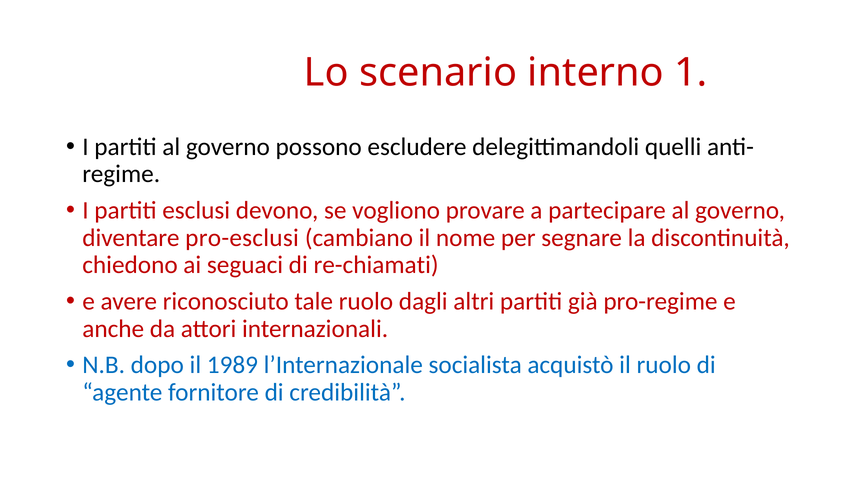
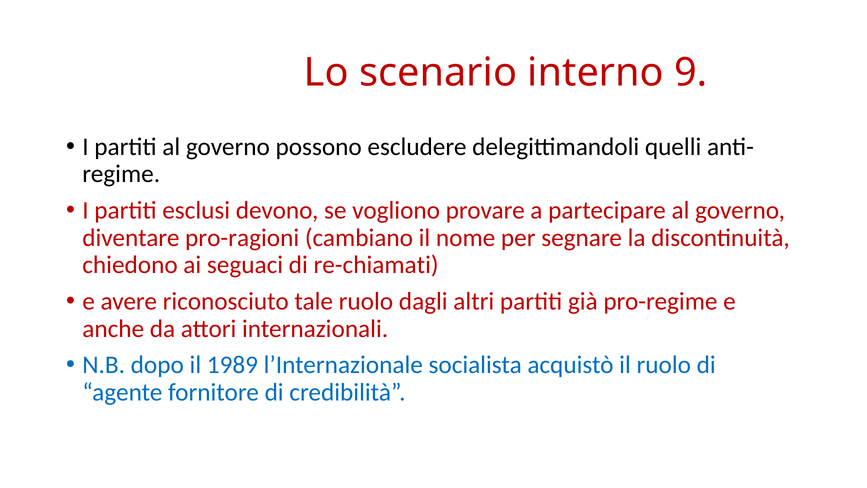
1: 1 -> 9
pro-esclusi: pro-esclusi -> pro-ragioni
